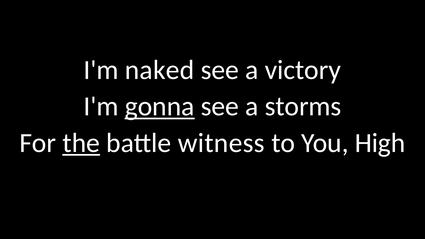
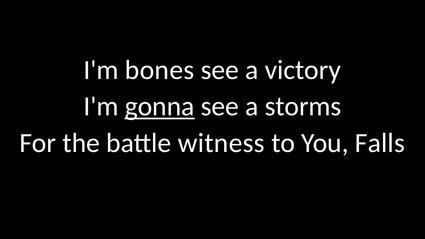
naked: naked -> bones
the underline: present -> none
High: High -> Falls
